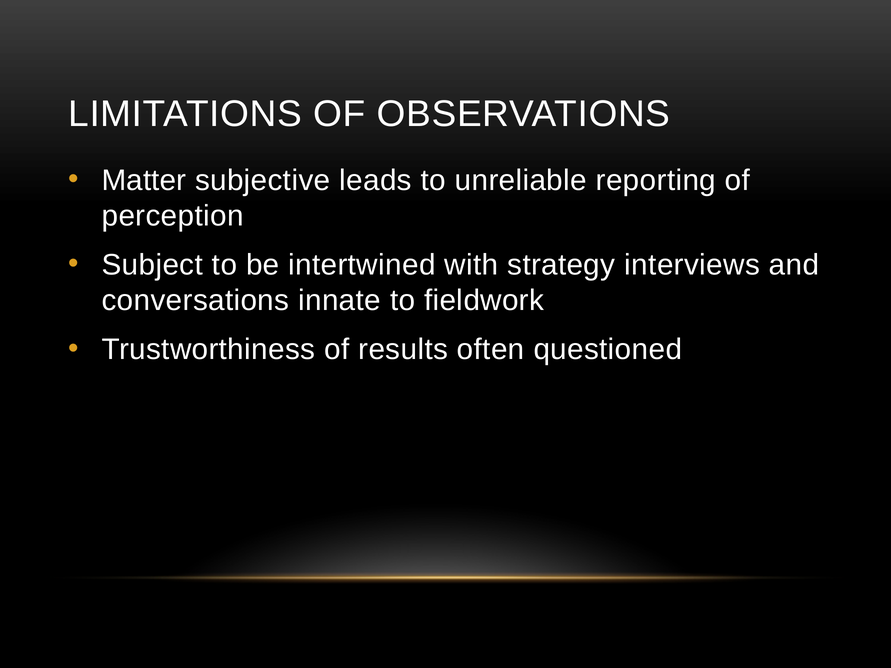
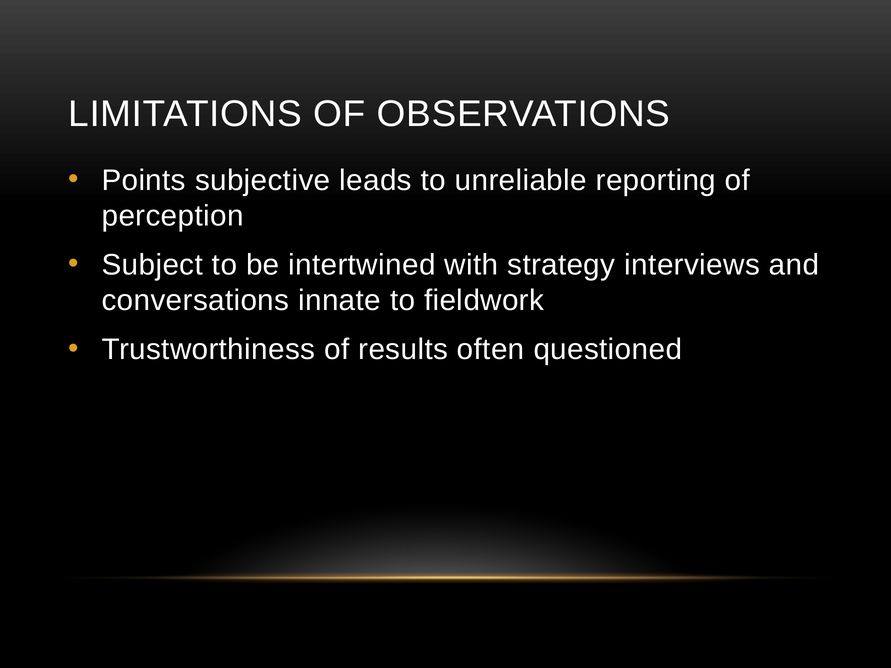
Matter: Matter -> Points
